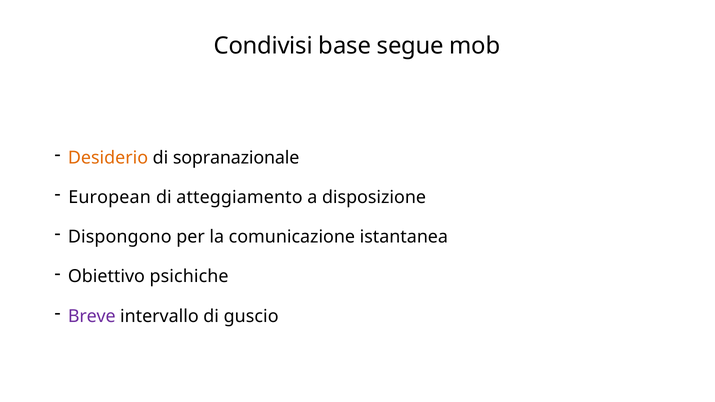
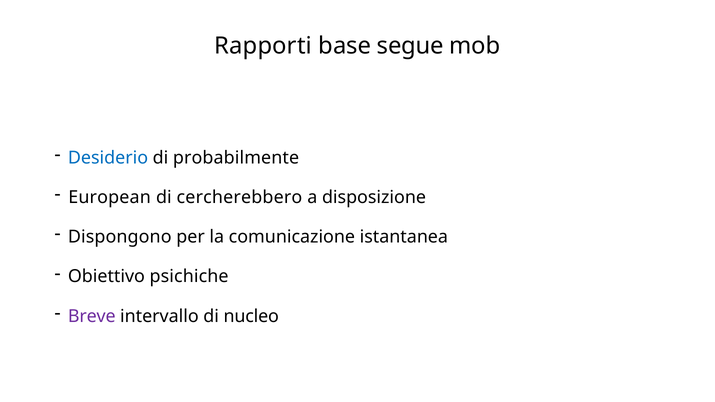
Condivisi: Condivisi -> Rapporti
Desiderio colour: orange -> blue
sopranazionale: sopranazionale -> probabilmente
atteggiamento: atteggiamento -> cercherebbero
guscio: guscio -> nucleo
